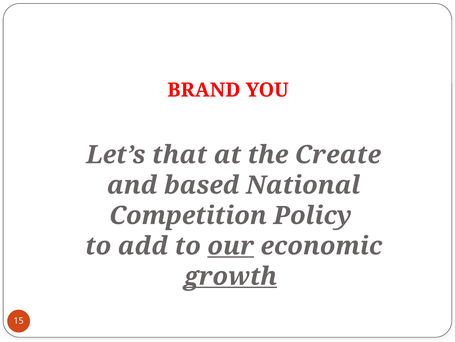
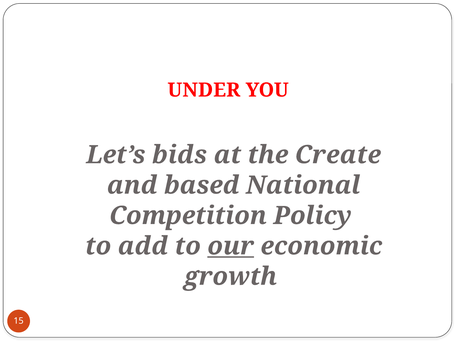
BRAND: BRAND -> UNDER
that: that -> bids
growth underline: present -> none
